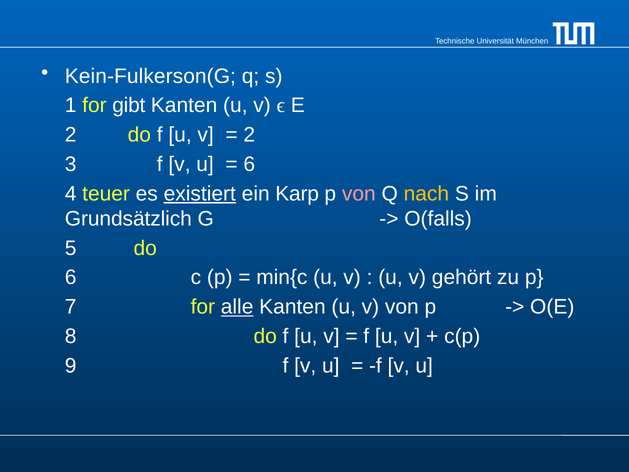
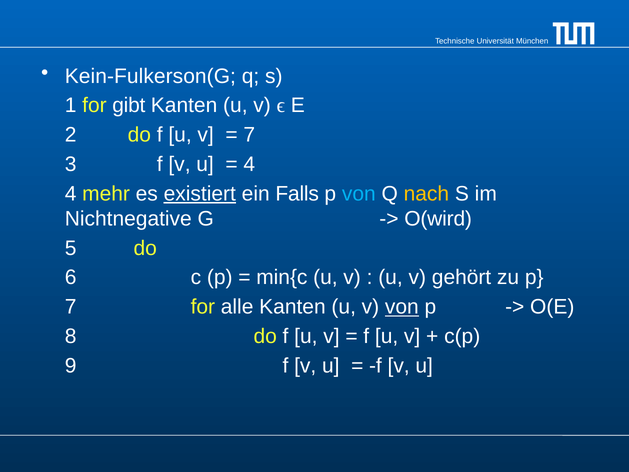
2 at (249, 135): 2 -> 7
6 at (249, 164): 6 -> 4
teuer: teuer -> mehr
Karp: Karp -> Falls
von at (359, 194) colour: pink -> light blue
Grundsätzlich: Grundsätzlich -> Nichtnegative
O(falls: O(falls -> O(wird
alle underline: present -> none
von at (402, 307) underline: none -> present
